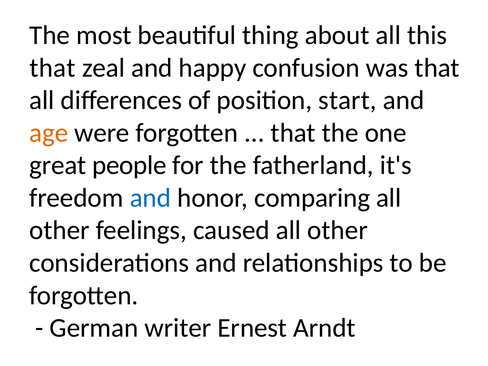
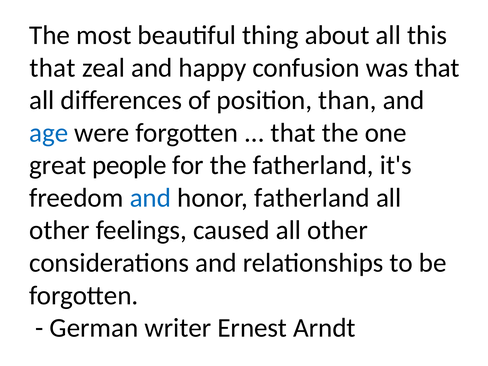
start: start -> than
age colour: orange -> blue
honor comparing: comparing -> fatherland
